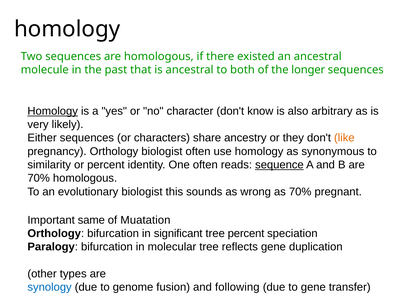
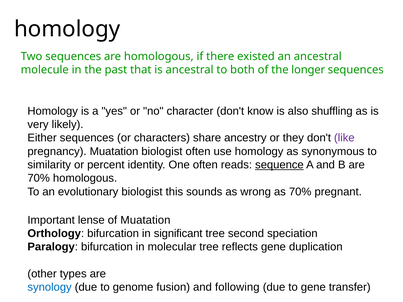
Homology at (53, 111) underline: present -> none
arbitrary: arbitrary -> shuffling
like colour: orange -> purple
pregnancy Orthology: Orthology -> Muatation
same: same -> lense
tree percent: percent -> second
